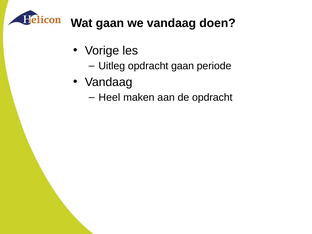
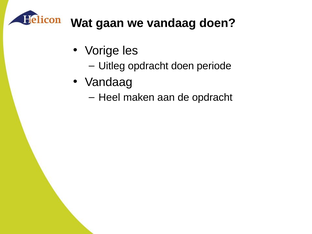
opdracht gaan: gaan -> doen
